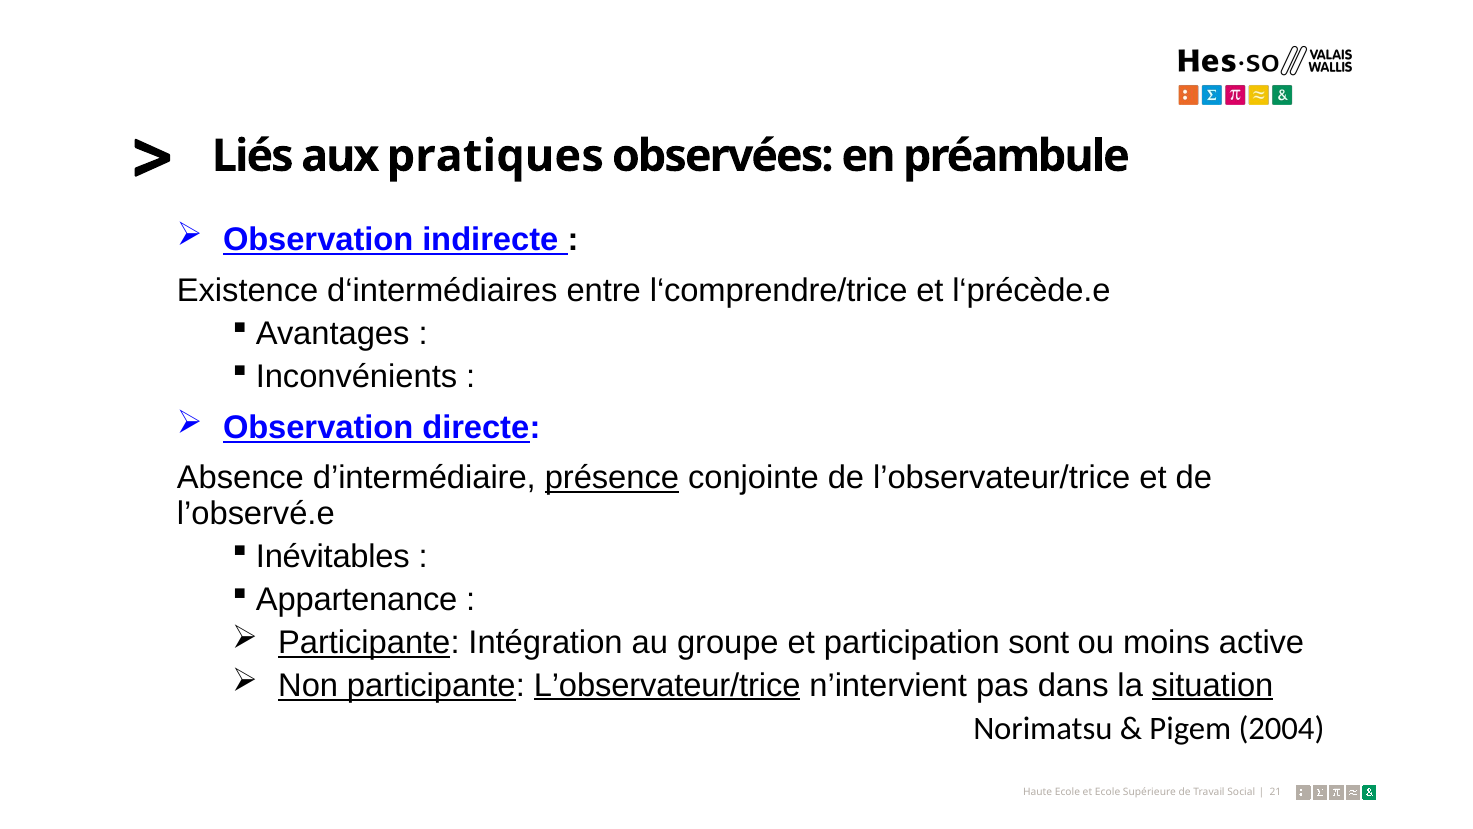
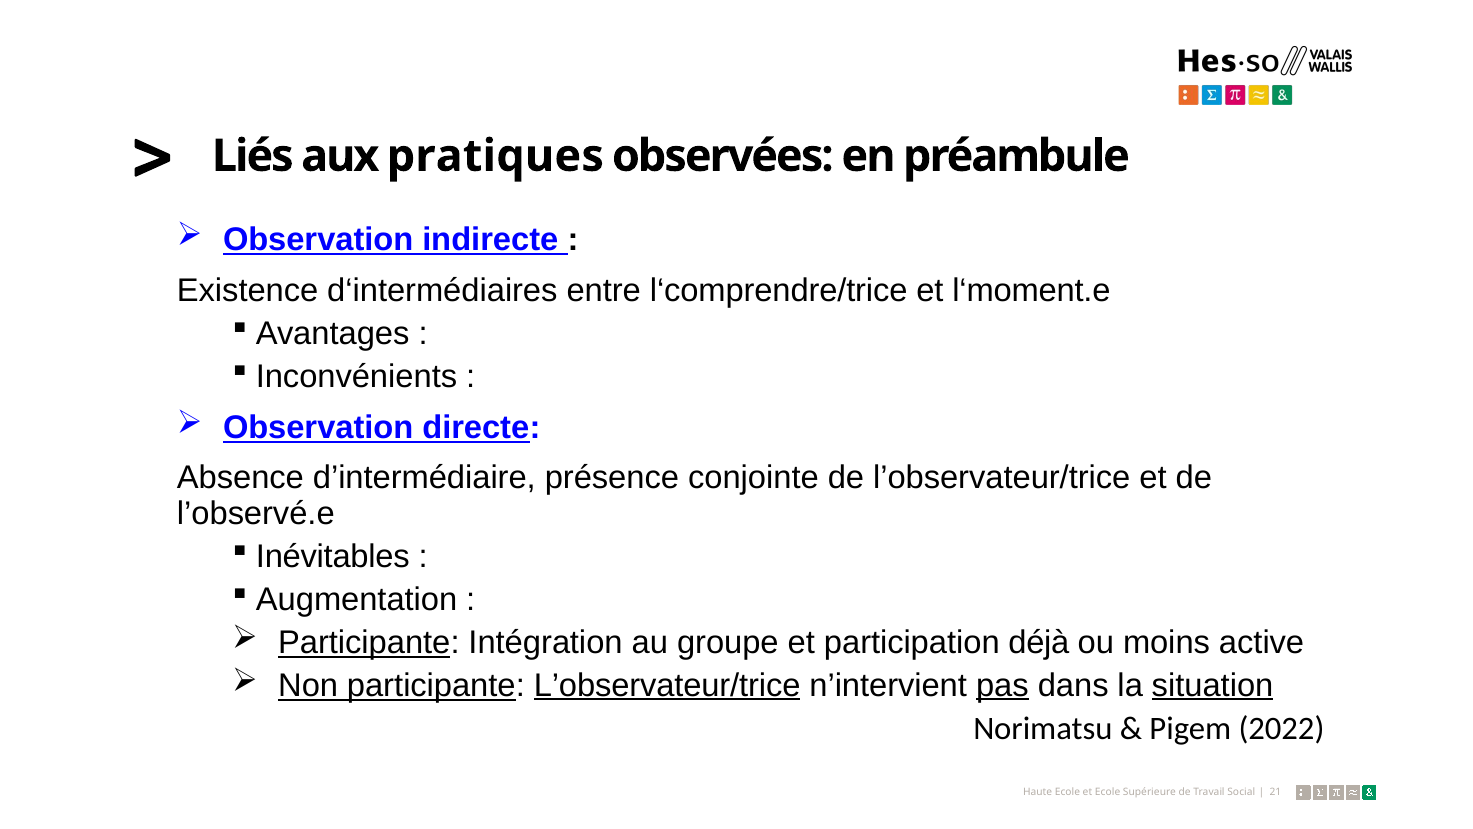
l‘précède.e: l‘précède.e -> l‘moment.e
présence underline: present -> none
Appartenance: Appartenance -> Augmentation
sont: sont -> déjà
pas underline: none -> present
2004: 2004 -> 2022
